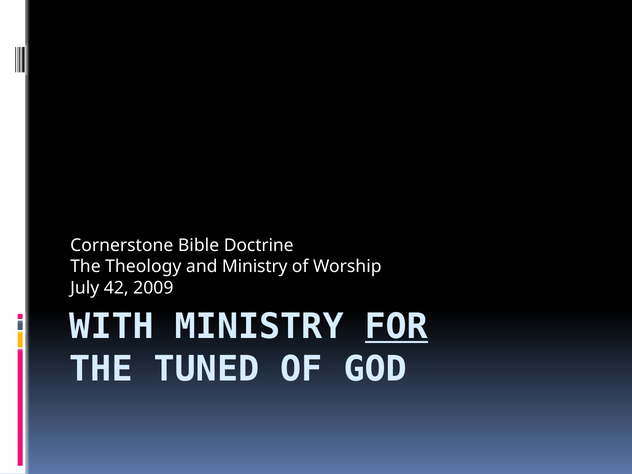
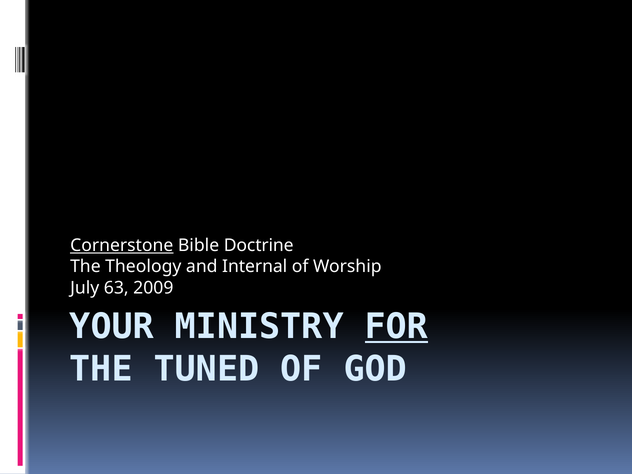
Cornerstone underline: none -> present
and Ministry: Ministry -> Internal
42: 42 -> 63
WITH: WITH -> YOUR
